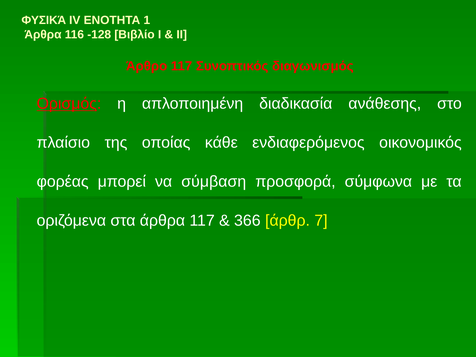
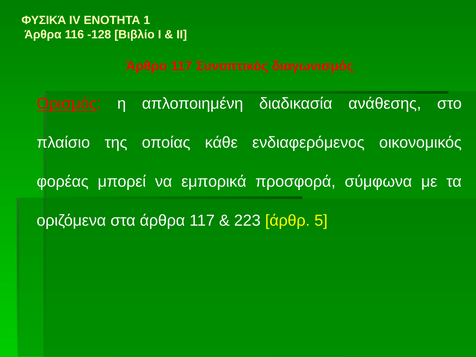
σύμβαση: σύμβαση -> εμπορικά
366: 366 -> 223
7: 7 -> 5
